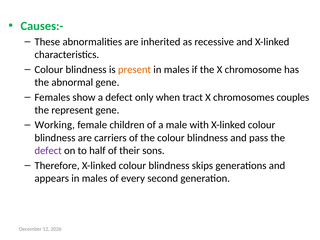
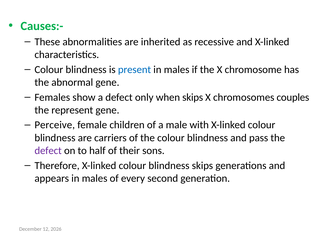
present colour: orange -> blue
when tract: tract -> skips
Working: Working -> Perceive
